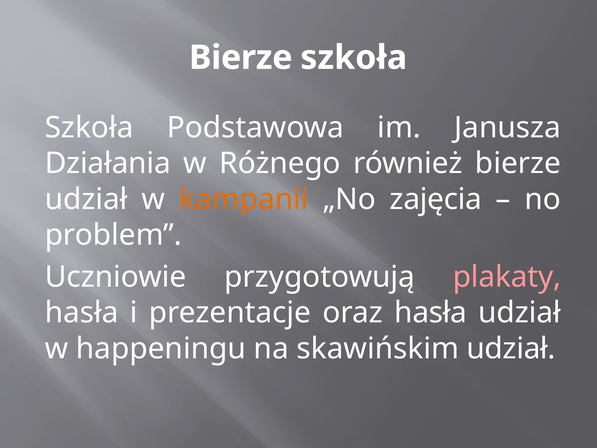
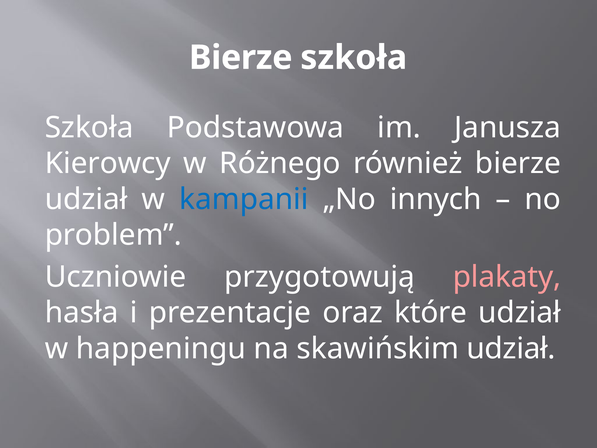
Działania: Działania -> Kierowcy
kampanii colour: orange -> blue
zajęcia: zajęcia -> innych
oraz hasła: hasła -> które
